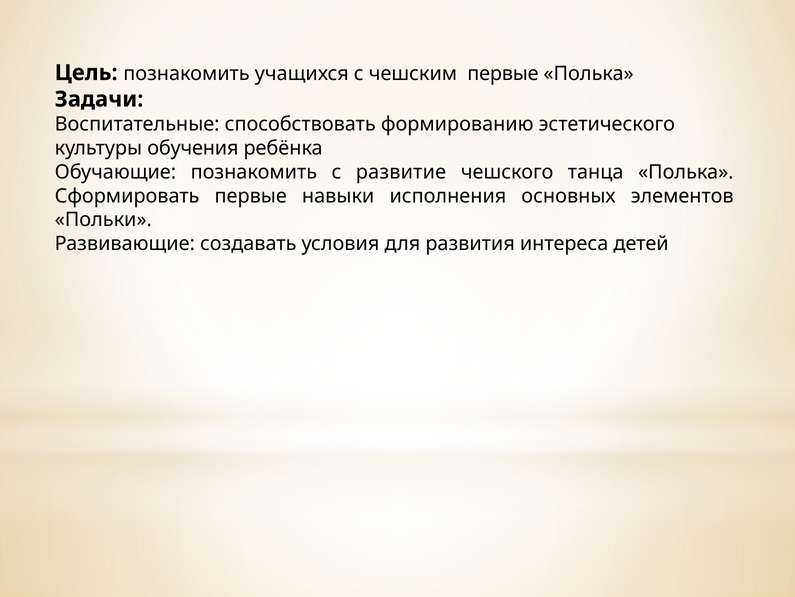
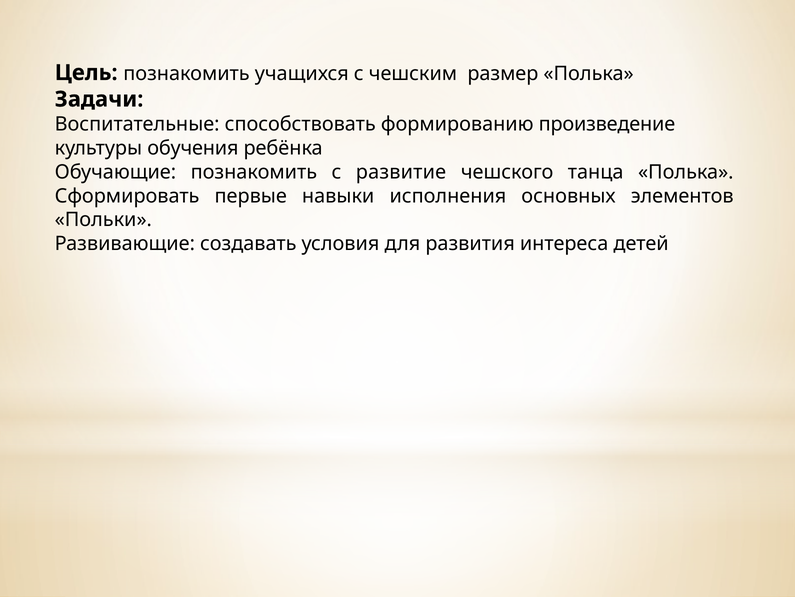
чешским первые: первые -> размер
эстетического: эстетического -> произведение
